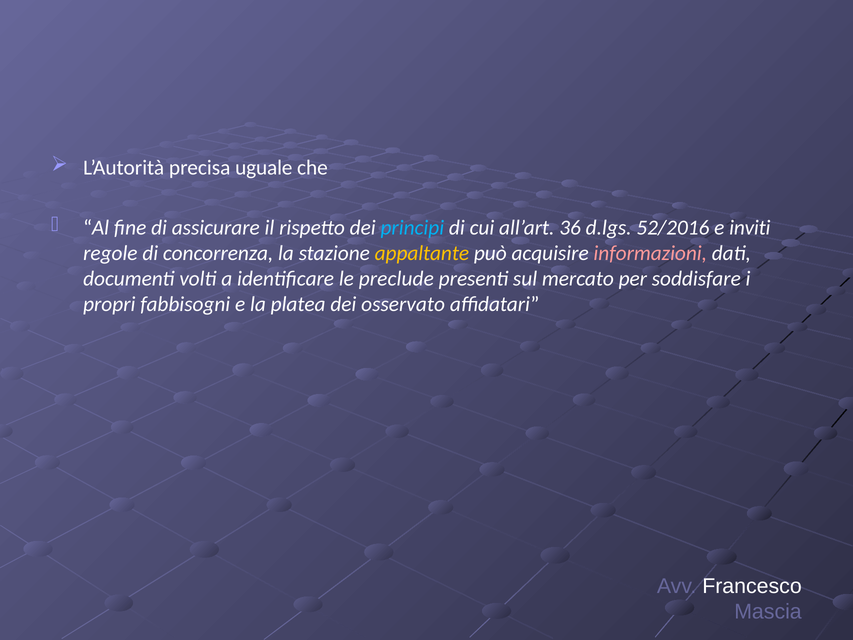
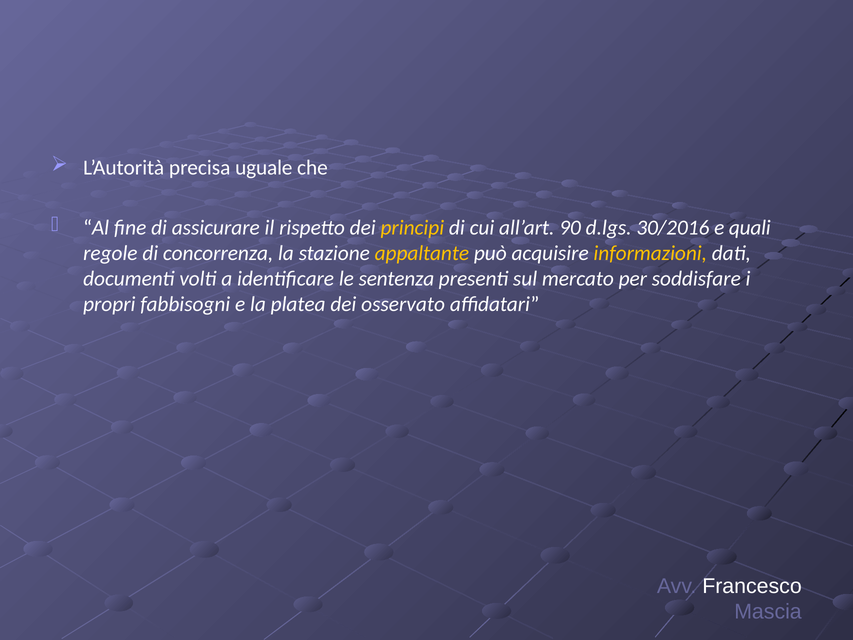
principi colour: light blue -> yellow
36: 36 -> 90
52/2016: 52/2016 -> 30/2016
inviti: inviti -> quali
informazioni colour: pink -> yellow
preclude: preclude -> sentenza
